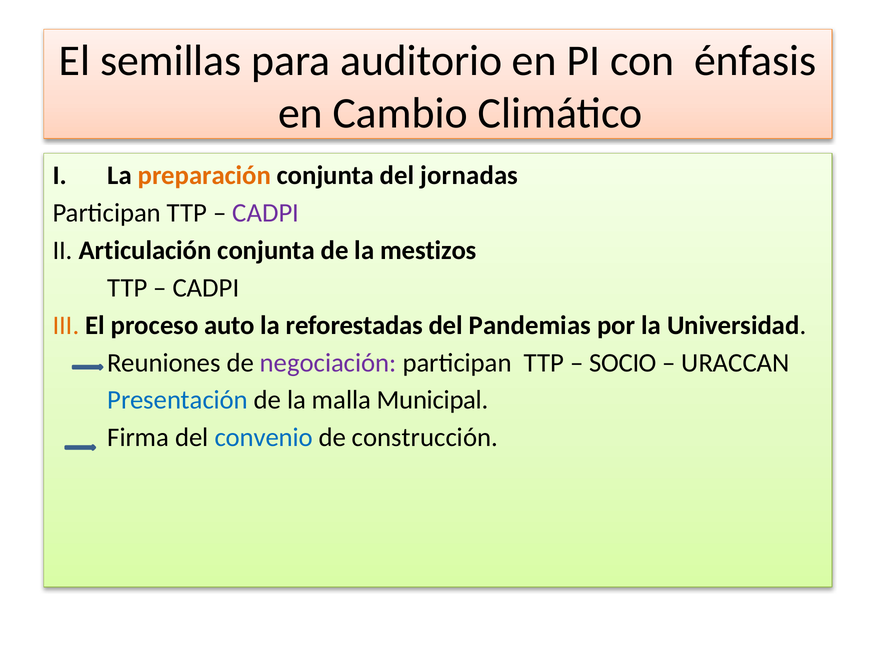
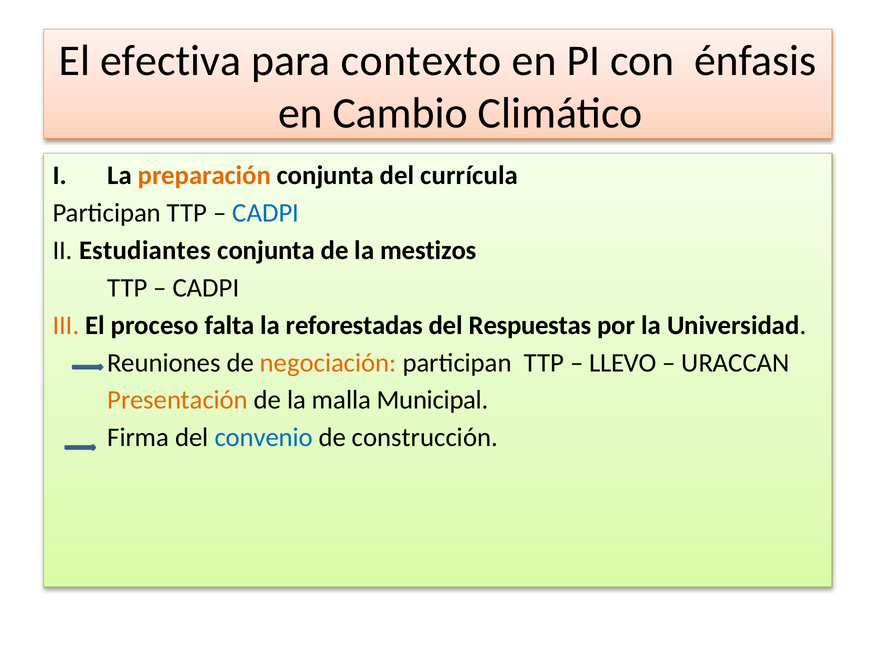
semillas: semillas -> efectiva
auditorio: auditorio -> contexto
jornadas: jornadas -> currícula
CADPI at (266, 213) colour: purple -> blue
Articulación: Articulación -> Estudiantes
auto: auto -> falta
Pandemias: Pandemias -> Respuestas
negociación colour: purple -> orange
SOCIO: SOCIO -> LLEVO
Presentación colour: blue -> orange
